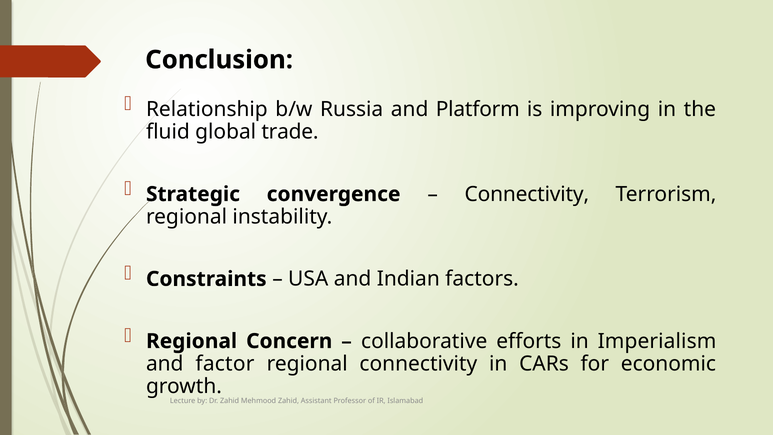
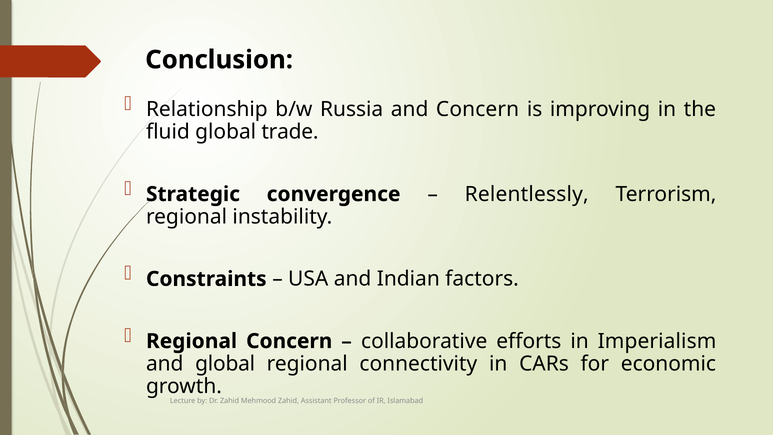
and Platform: Platform -> Concern
Connectivity at (527, 194): Connectivity -> Relentlessly
and factor: factor -> global
